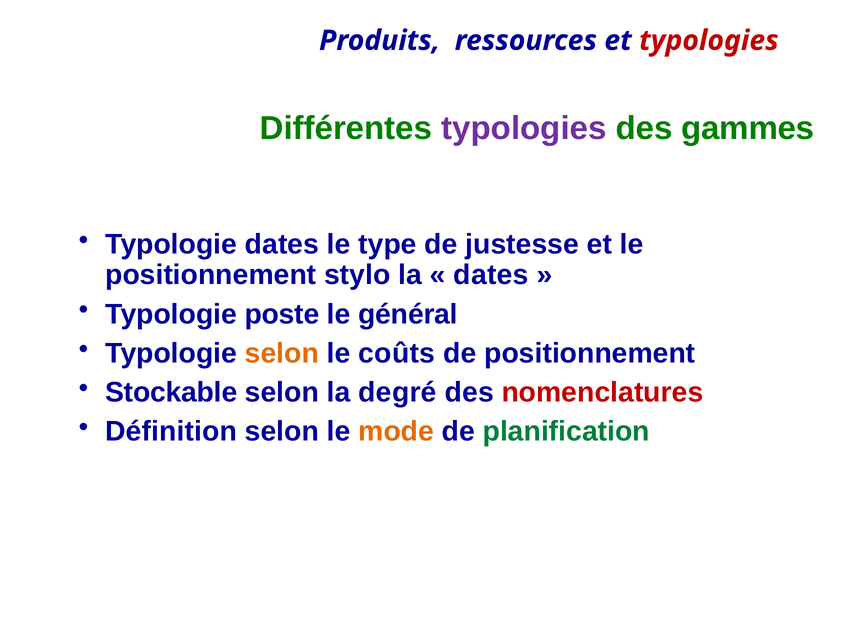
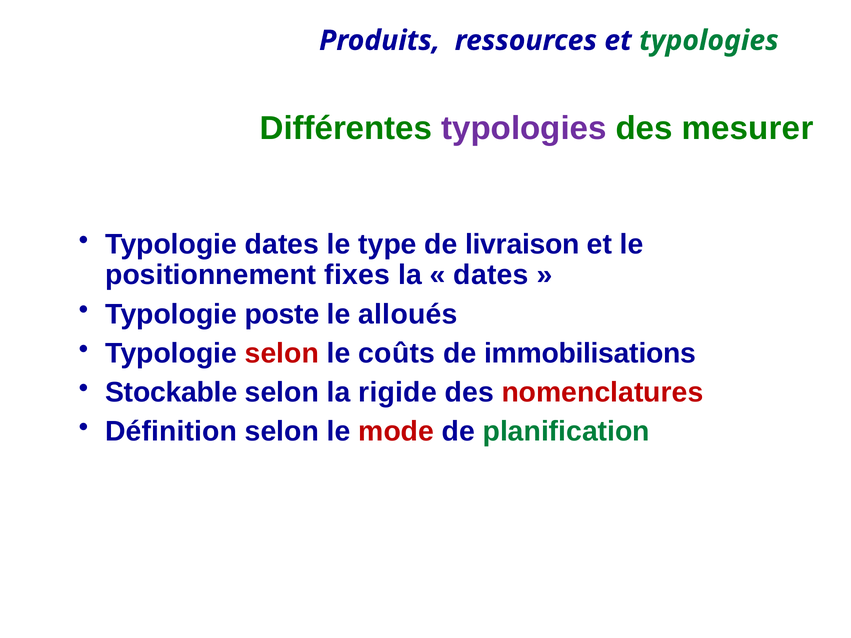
typologies at (709, 41) colour: red -> green
gammes: gammes -> mesurer
justesse: justesse -> livraison
stylo: stylo -> fixes
général: général -> alloués
selon at (282, 353) colour: orange -> red
de positionnement: positionnement -> immobilisations
degré: degré -> rigide
mode colour: orange -> red
